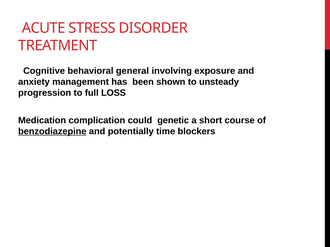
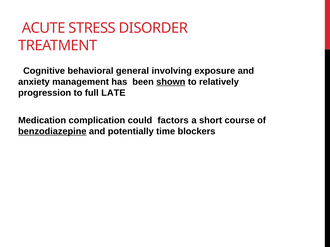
shown underline: none -> present
unsteady: unsteady -> relatively
LOSS: LOSS -> LATE
genetic: genetic -> factors
